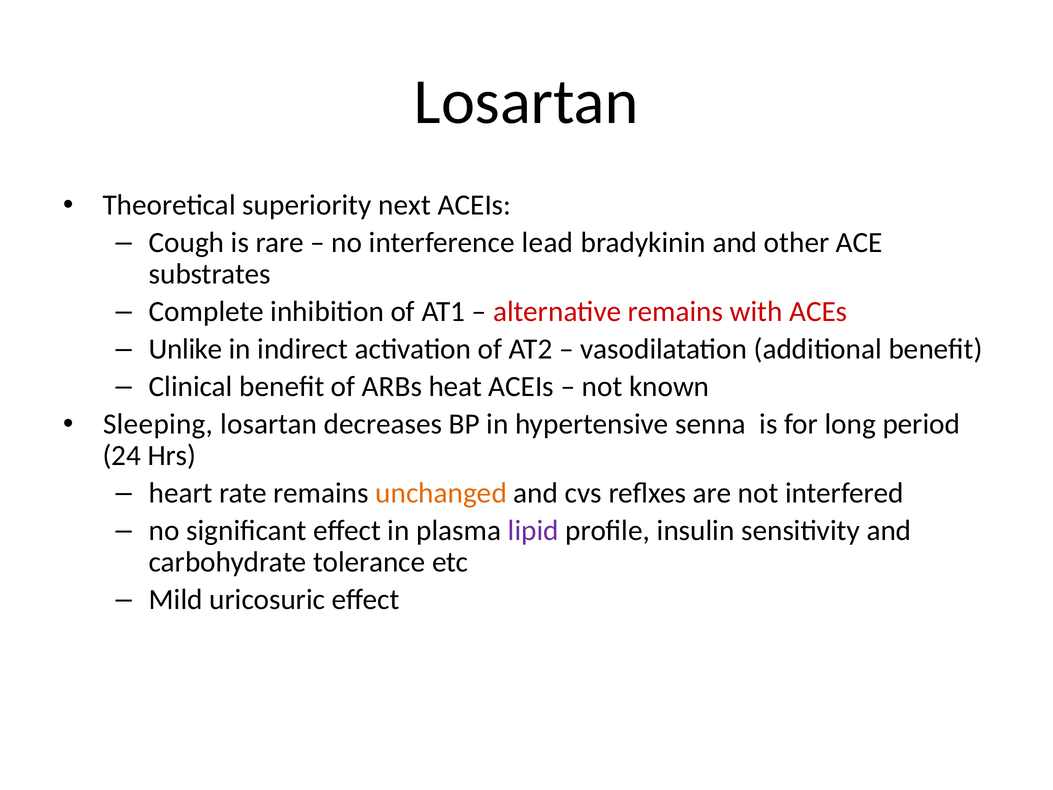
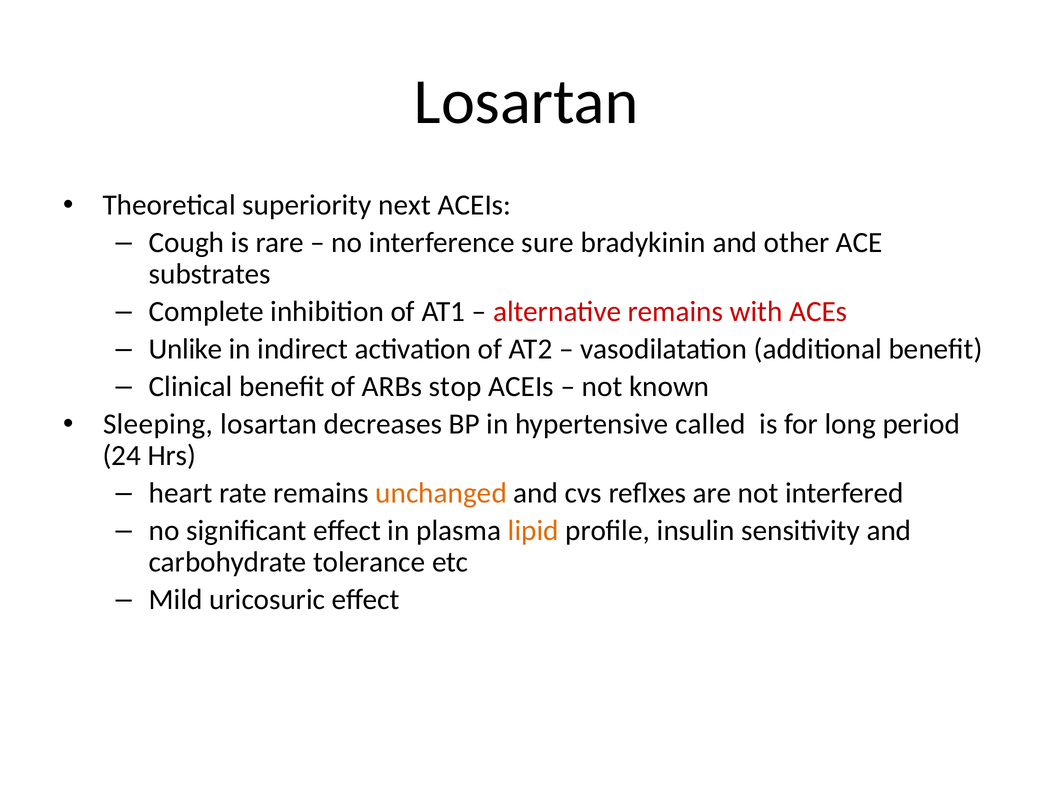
lead: lead -> sure
heat: heat -> stop
senna: senna -> called
lipid colour: purple -> orange
